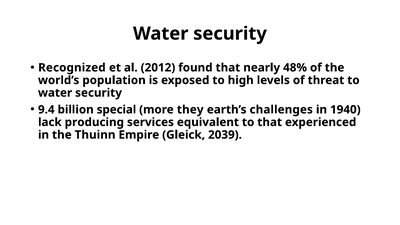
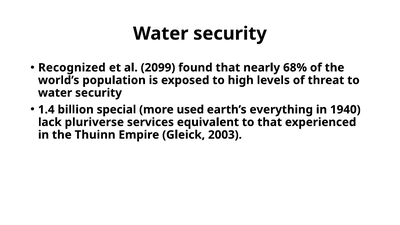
2012: 2012 -> 2099
48%: 48% -> 68%
9.4: 9.4 -> 1.4
they: they -> used
challenges: challenges -> everything
producing: producing -> pluriverse
2039: 2039 -> 2003
